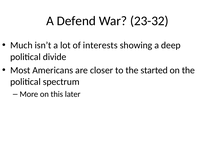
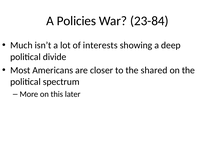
Defend: Defend -> Policies
23-32: 23-32 -> 23-84
started: started -> shared
